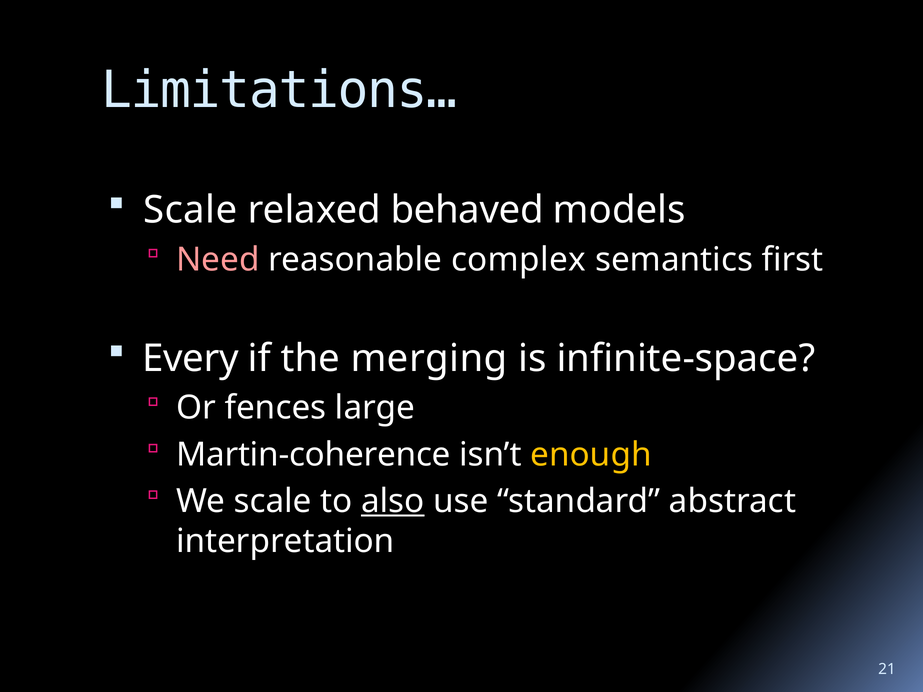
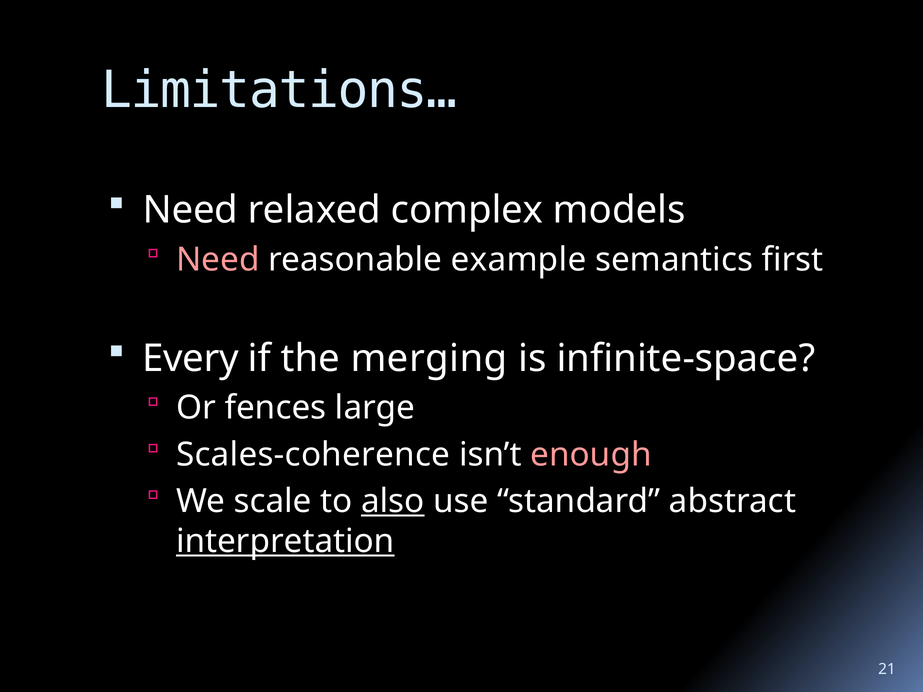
Scale at (190, 210): Scale -> Need
behaved: behaved -> complex
complex: complex -> example
Martin-coherence: Martin-coherence -> Scales-coherence
enough colour: yellow -> pink
interpretation underline: none -> present
